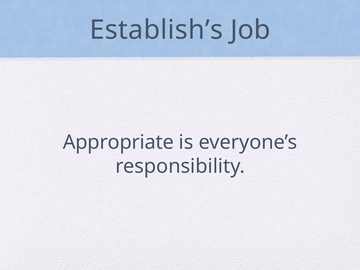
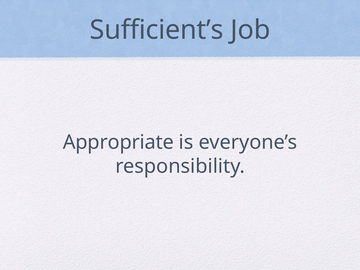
Establish’s: Establish’s -> Sufficient’s
